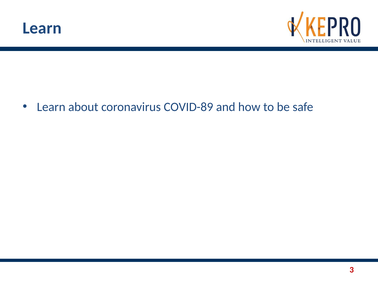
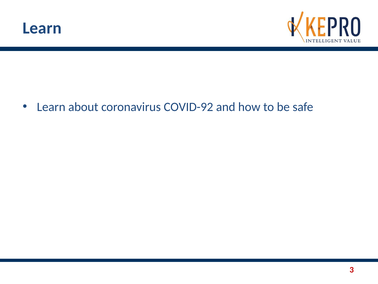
COVID-89: COVID-89 -> COVID-92
